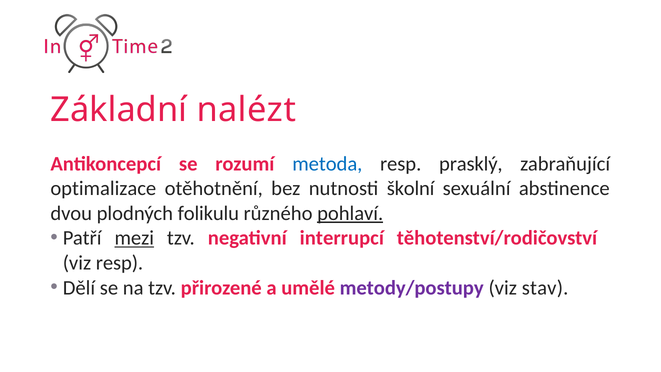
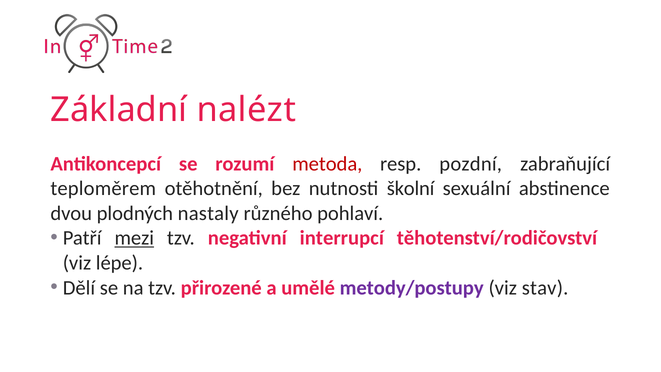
metoda colour: blue -> red
prasklý: prasklý -> pozdní
optimalizace: optimalizace -> teploměrem
folikulu: folikulu -> nastaly
pohlaví underline: present -> none
viz resp: resp -> lépe
